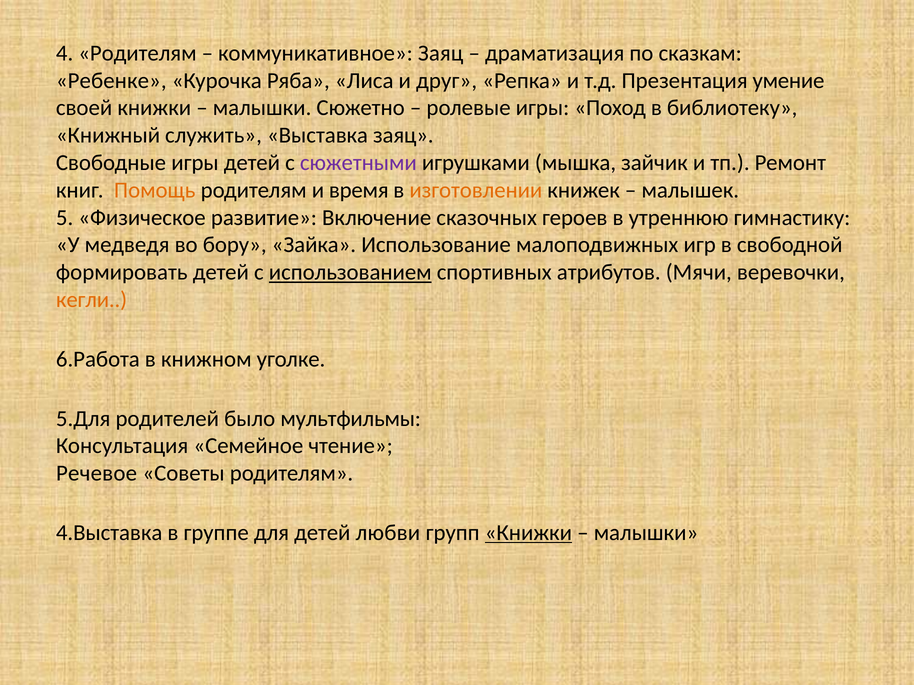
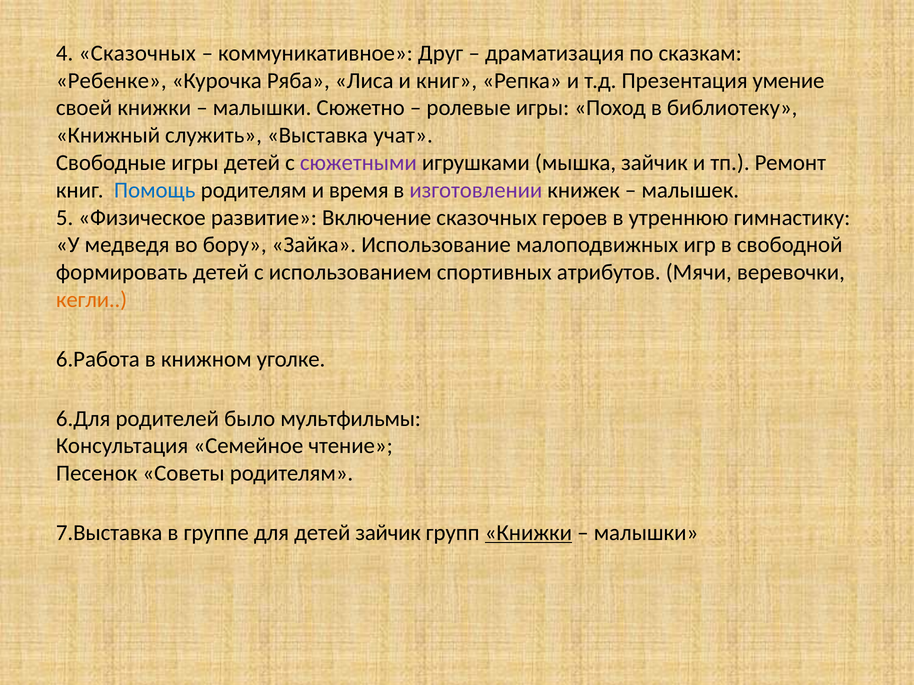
4 Родителям: Родителям -> Сказочных
коммуникативное Заяц: Заяц -> Друг
и друг: друг -> книг
Выставка заяц: заяц -> учат
Помощь colour: orange -> blue
изготовлении colour: orange -> purple
использованием underline: present -> none
5.Для: 5.Для -> 6.Для
Речевое: Речевое -> Песенок
4.Выставка: 4.Выставка -> 7.Выставка
детей любви: любви -> зайчик
